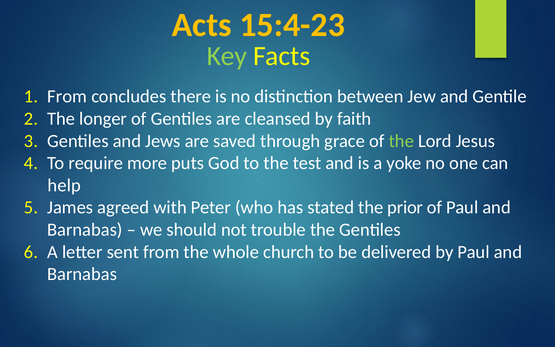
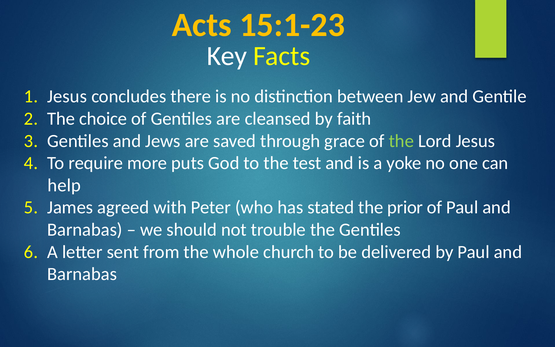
15:4-23: 15:4-23 -> 15:1-23
Key colour: light green -> white
From at (67, 96): From -> Jesus
longer: longer -> choice
